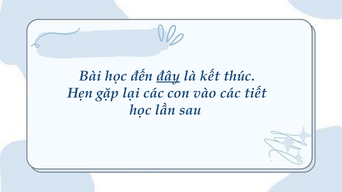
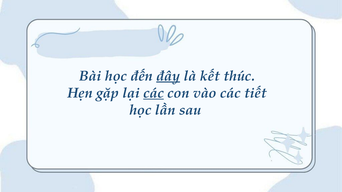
các at (154, 93) underline: none -> present
